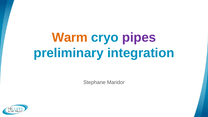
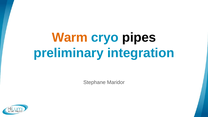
pipes colour: purple -> black
